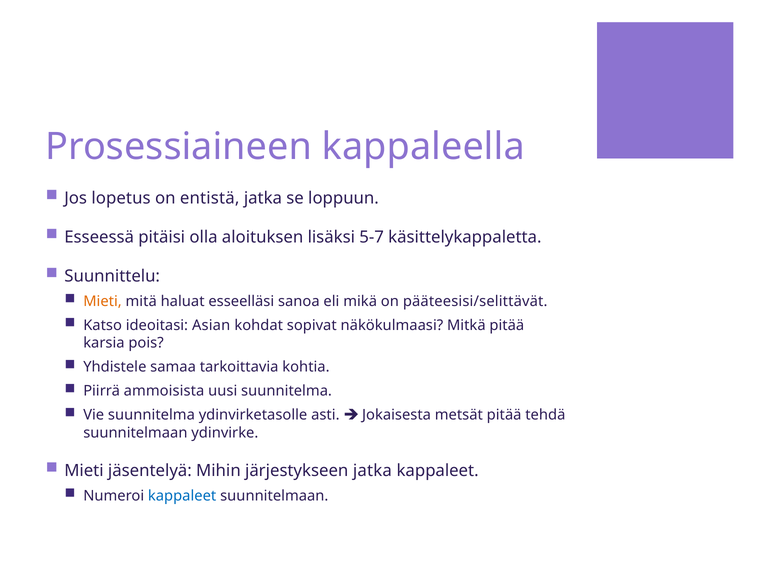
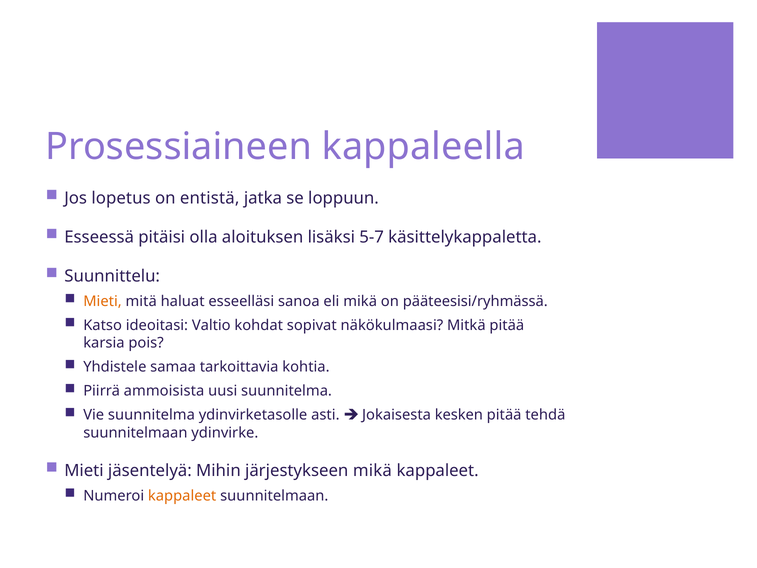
pääteesisi/selittävät: pääteesisi/selittävät -> pääteesisi/ryhmässä
Asian: Asian -> Valtio
metsät: metsät -> kesken
järjestykseen jatka: jatka -> mikä
kappaleet at (182, 496) colour: blue -> orange
